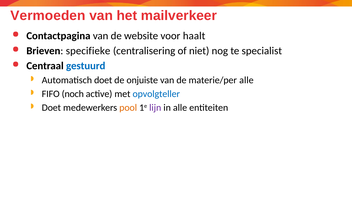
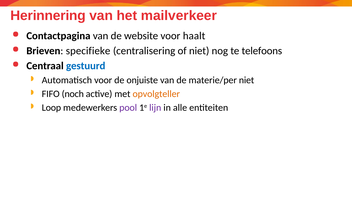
Vermoeden: Vermoeden -> Herinnering
specialist: specialist -> telefoons
Automatisch doet: doet -> voor
materie/per alle: alle -> niet
opvolgteller colour: blue -> orange
Doet at (51, 108): Doet -> Loop
pool colour: orange -> purple
